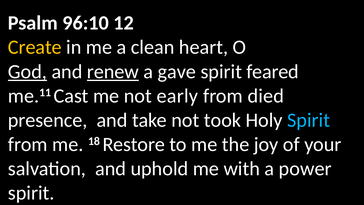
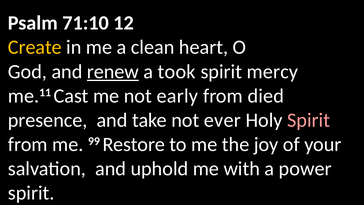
96:10: 96:10 -> 71:10
God underline: present -> none
gave: gave -> took
feared: feared -> mercy
took: took -> ever
Spirit at (309, 120) colour: light blue -> pink
18: 18 -> 99
